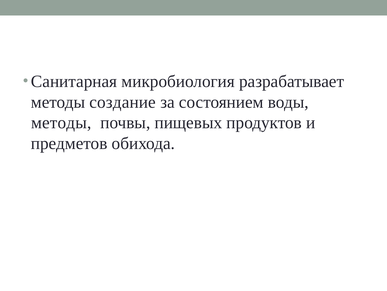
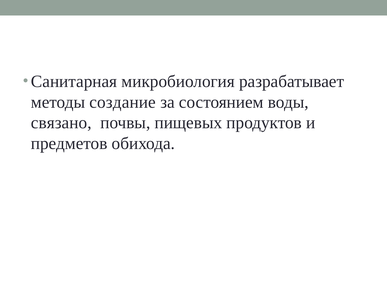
методы at (61, 122): методы -> связано
